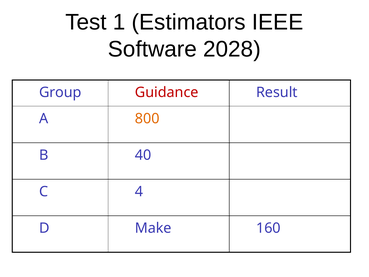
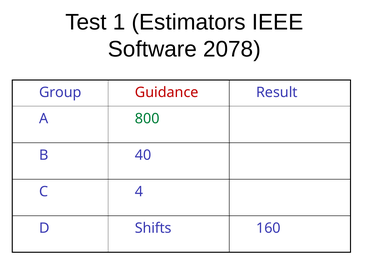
2028: 2028 -> 2078
800 colour: orange -> green
Make: Make -> Shifts
